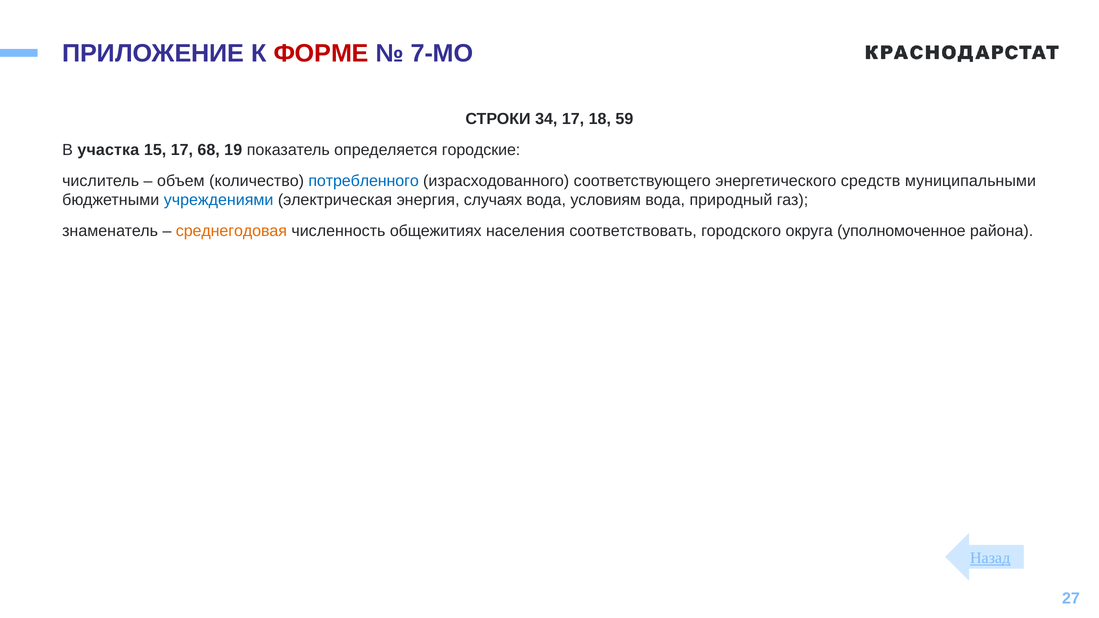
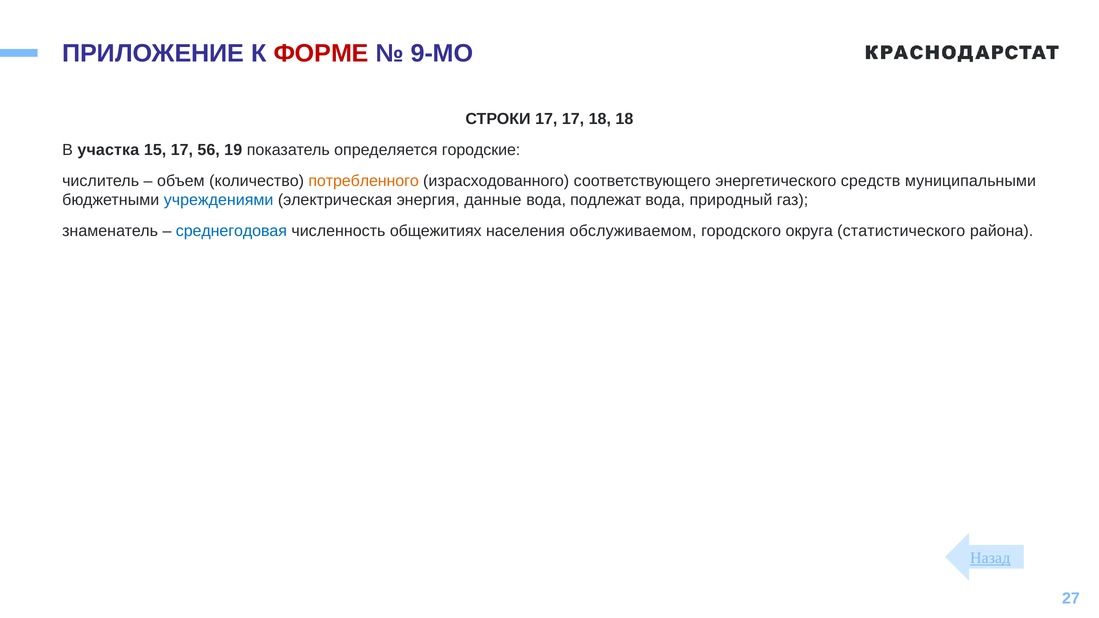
7-МО: 7-МО -> 9-МО
СТРОКИ 34: 34 -> 17
18 59: 59 -> 18
68: 68 -> 56
потребленного colour: blue -> orange
случаях: случаях -> данные
условиям: условиям -> подлежат
среднегодовая colour: orange -> blue
соответствовать: соответствовать -> обслуживаемом
уполномоченное: уполномоченное -> статистического
